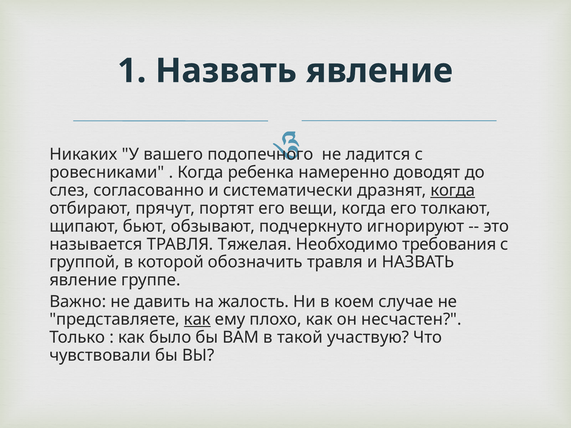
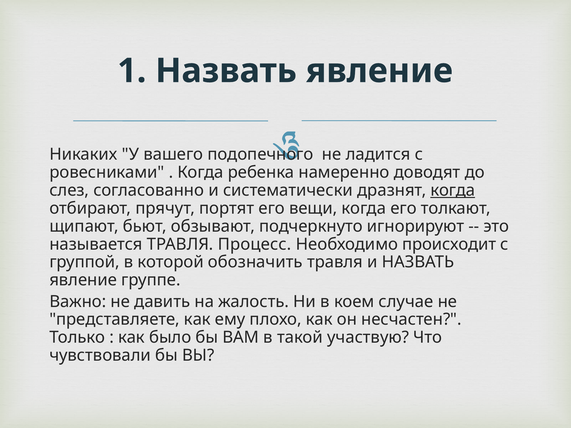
Тяжелая: Тяжелая -> Процесс
требования: требования -> происходит
как at (197, 320) underline: present -> none
